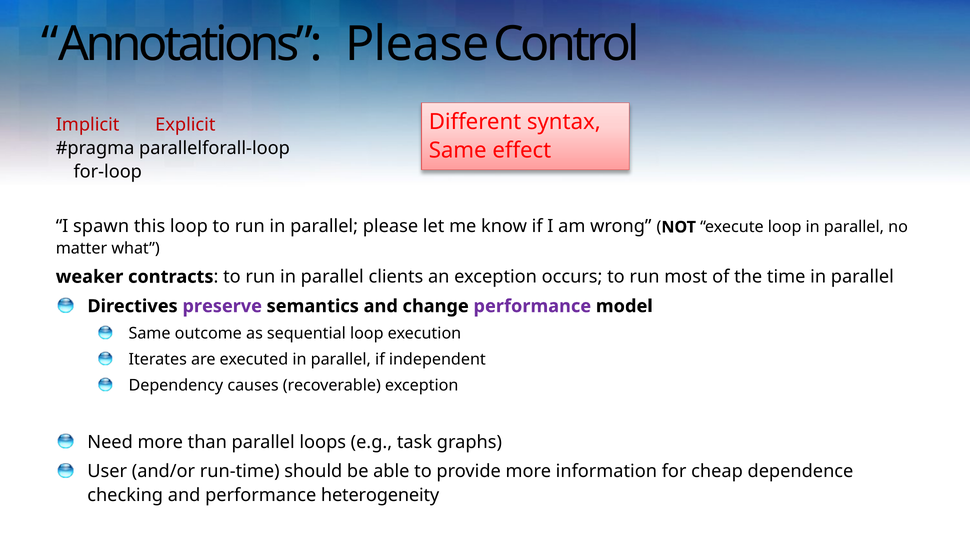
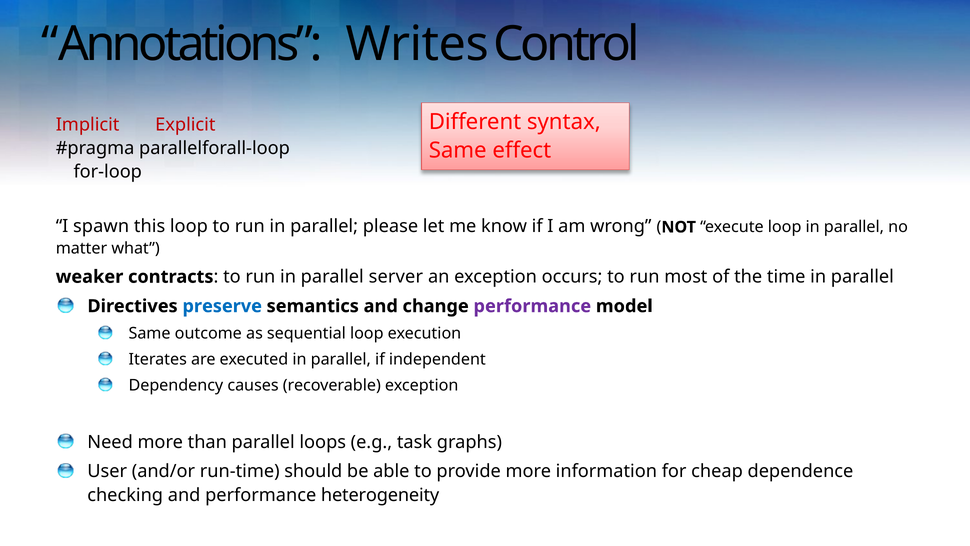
Annotations Please: Please -> Writes
clients: clients -> server
preserve colour: purple -> blue
